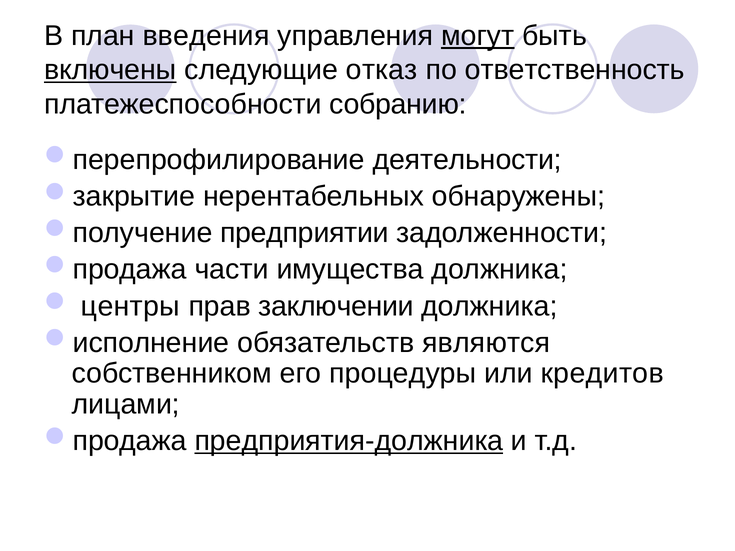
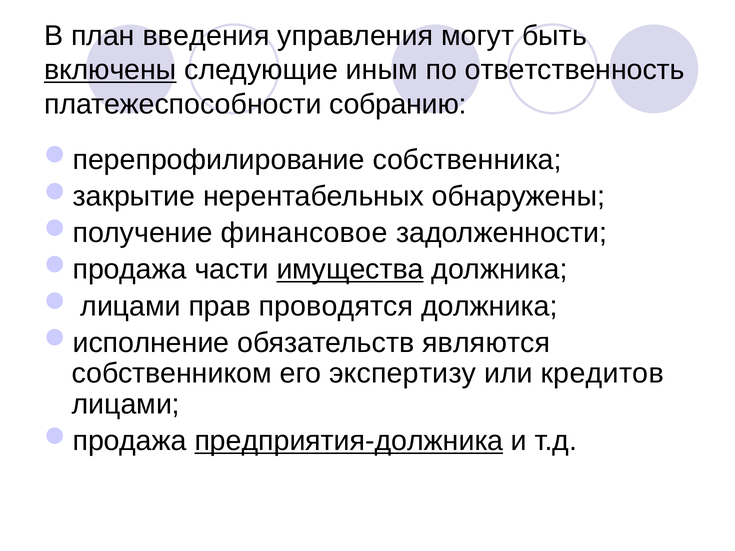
могут underline: present -> none
отказ: отказ -> иным
деятельности: деятельности -> собственника
предприятии: предприятии -> финансовое
имущества underline: none -> present
центры at (130, 306): центры -> лицами
заключении: заключении -> проводятся
процедуры: процедуры -> экспертизу
